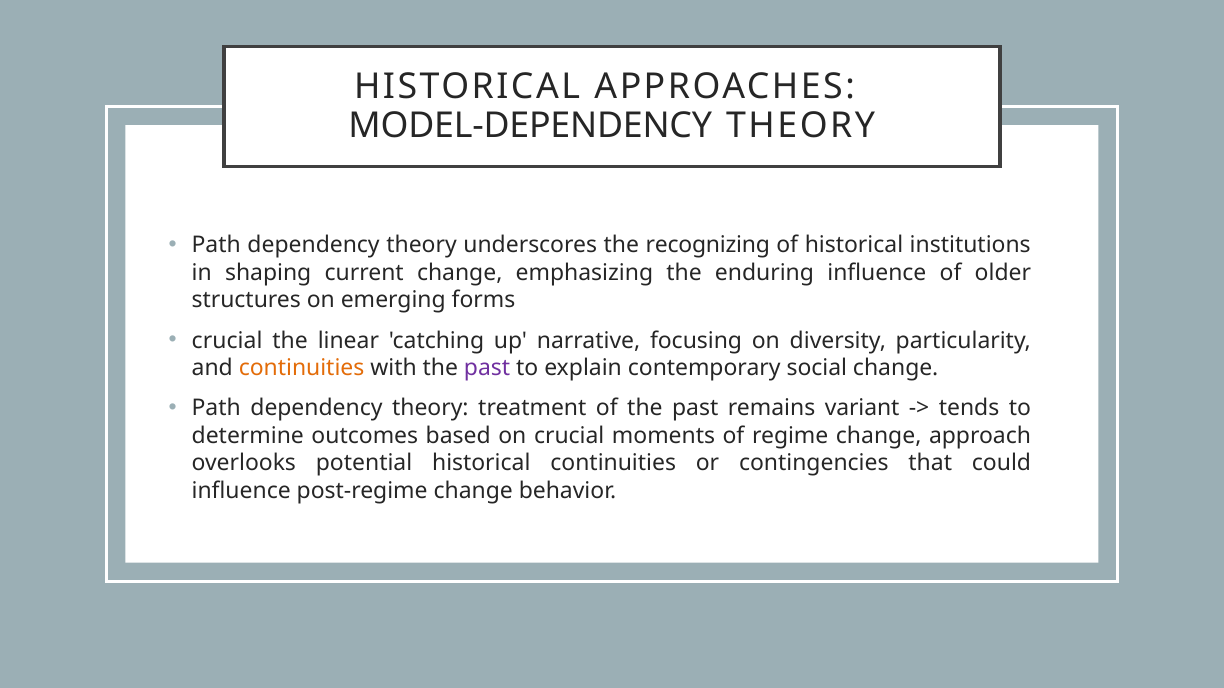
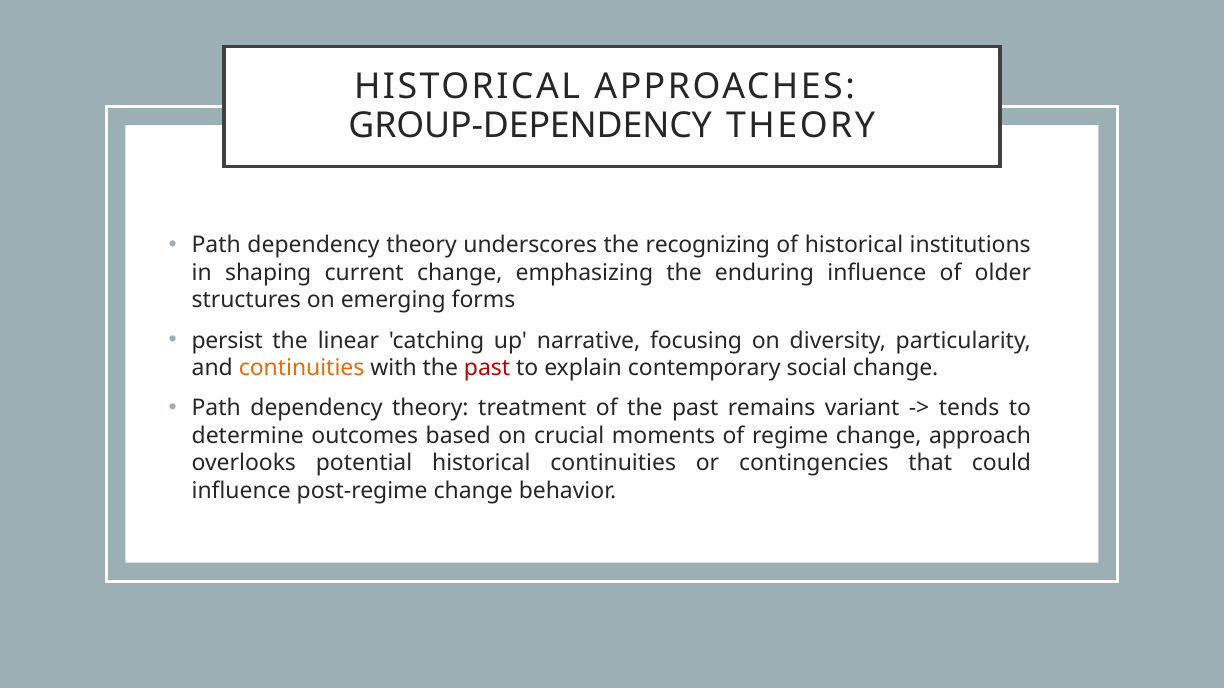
MODEL-DEPENDENCY: MODEL-DEPENDENCY -> GROUP-DEPENDENCY
crucial at (227, 341): crucial -> persist
past at (487, 368) colour: purple -> red
